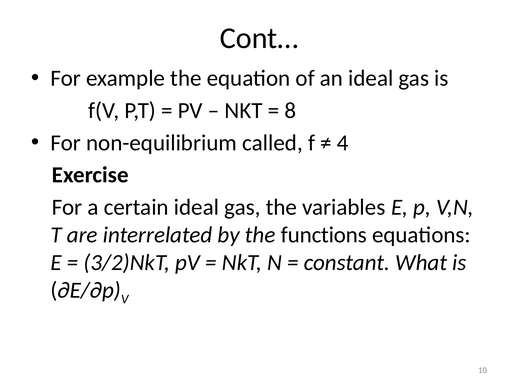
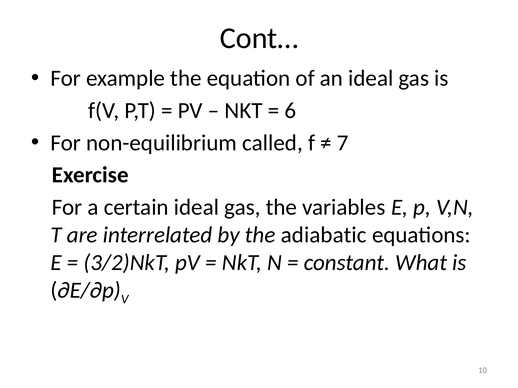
8: 8 -> 6
4: 4 -> 7
functions: functions -> adiabatic
